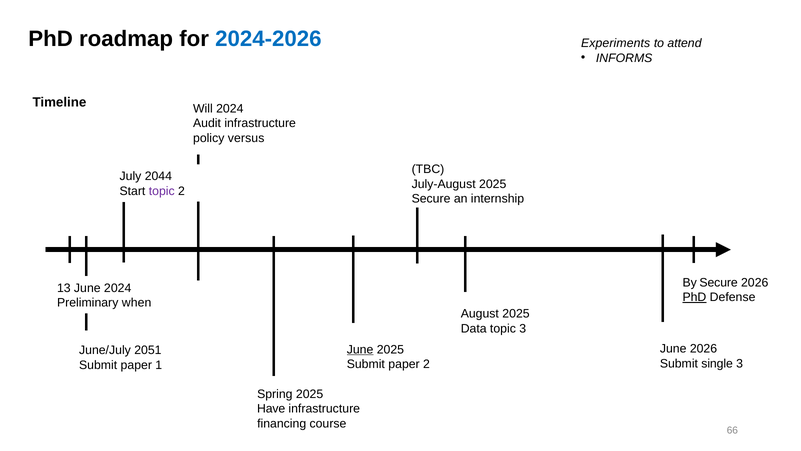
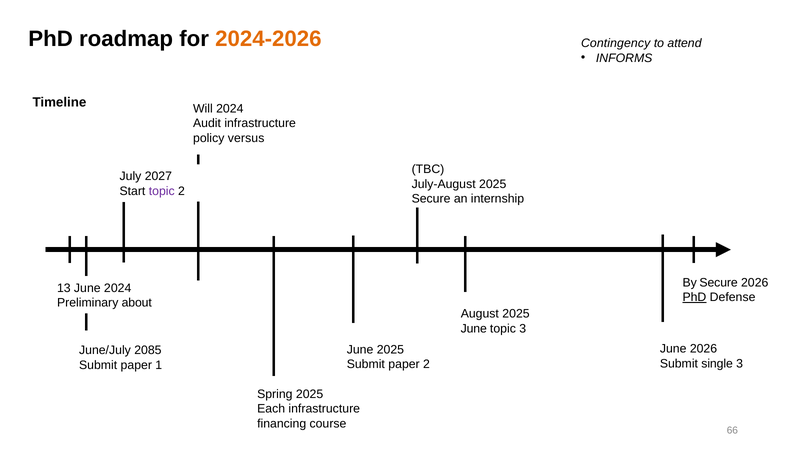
2024-2026 colour: blue -> orange
Experiments: Experiments -> Contingency
2044: 2044 -> 2027
when: when -> about
Data at (474, 328): Data -> June
June at (360, 349) underline: present -> none
2051: 2051 -> 2085
Have: Have -> Each
